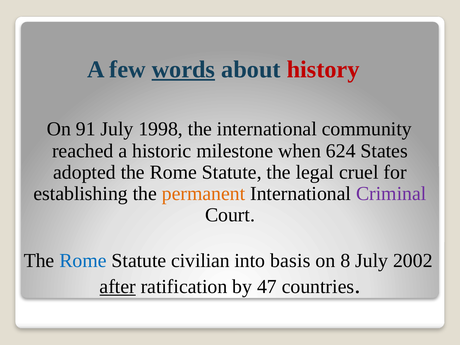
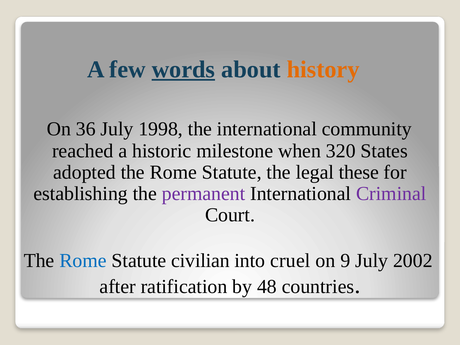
history colour: red -> orange
91: 91 -> 36
624: 624 -> 320
cruel: cruel -> these
permanent colour: orange -> purple
basis: basis -> cruel
8: 8 -> 9
after underline: present -> none
47: 47 -> 48
